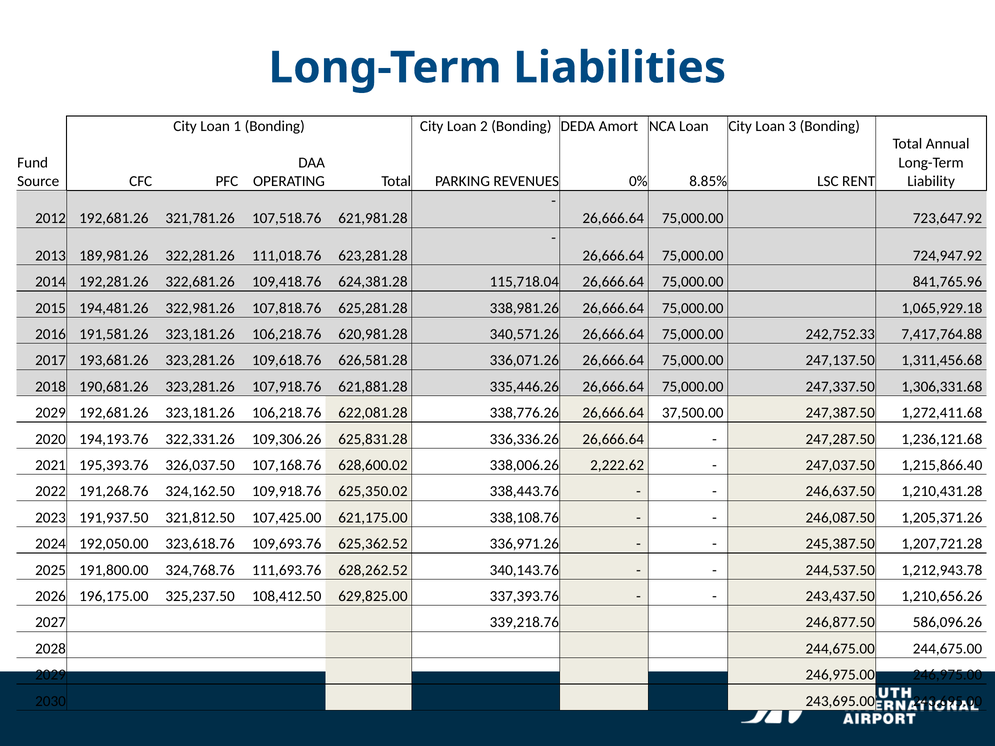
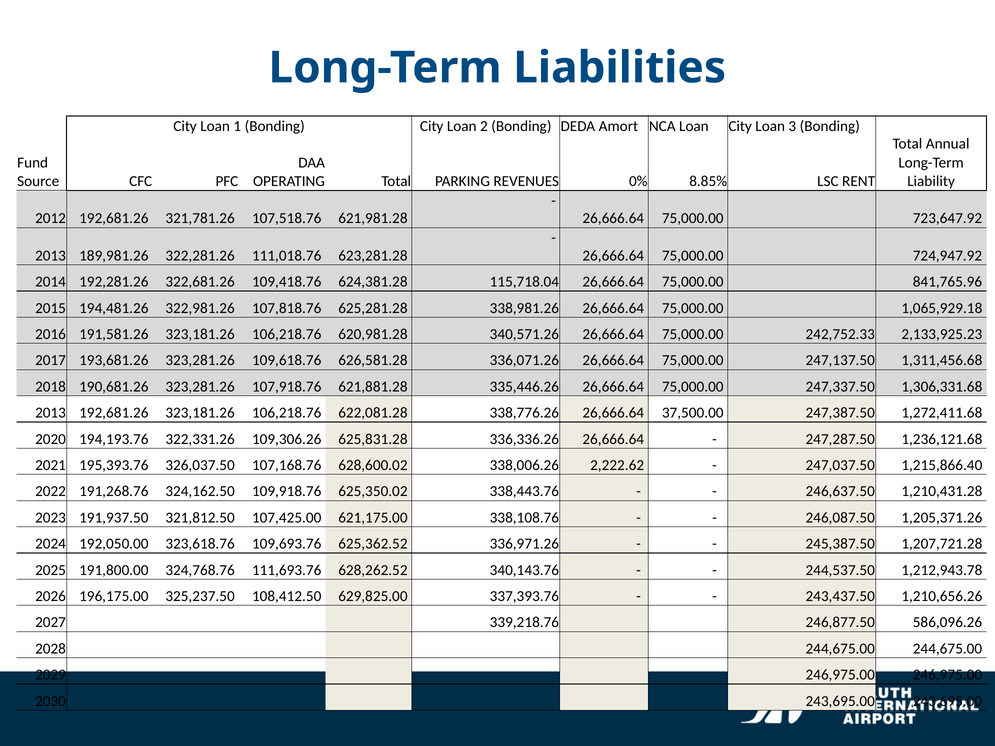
7,417,764.88: 7,417,764.88 -> 2,133,925.23
2029 at (51, 413): 2029 -> 2013
